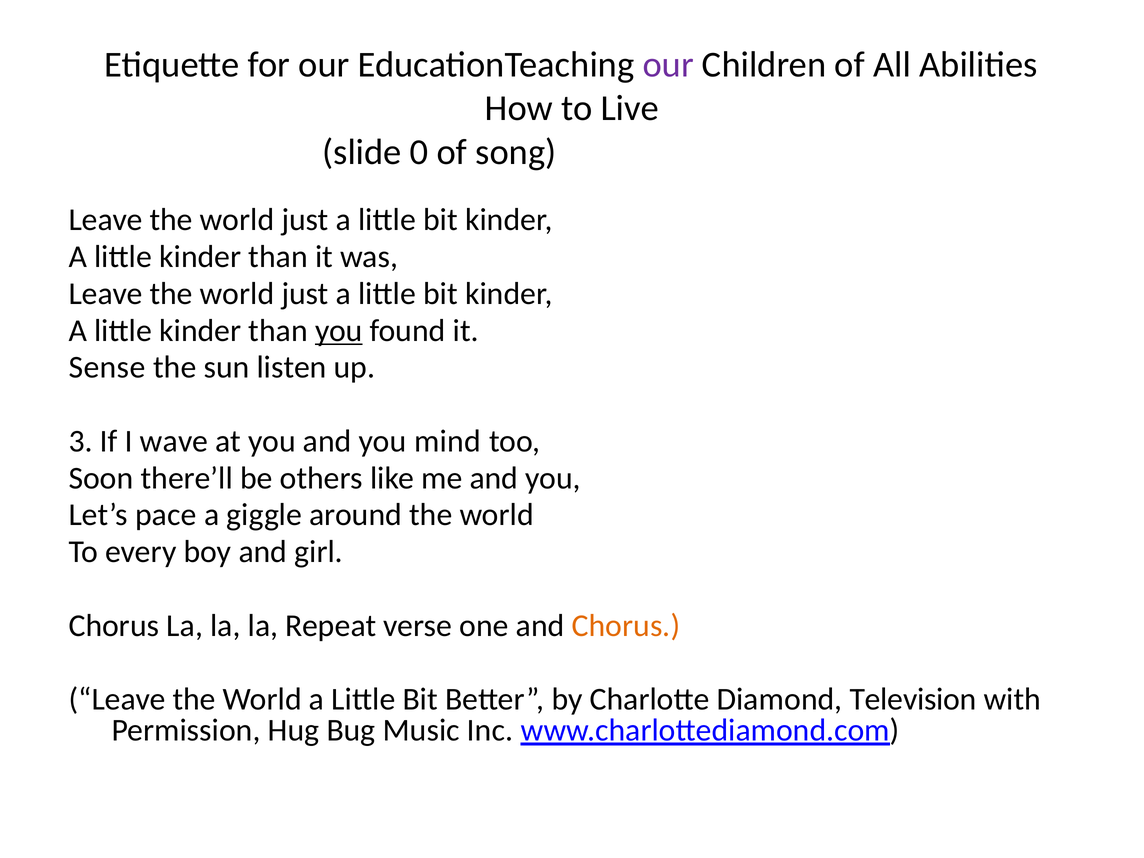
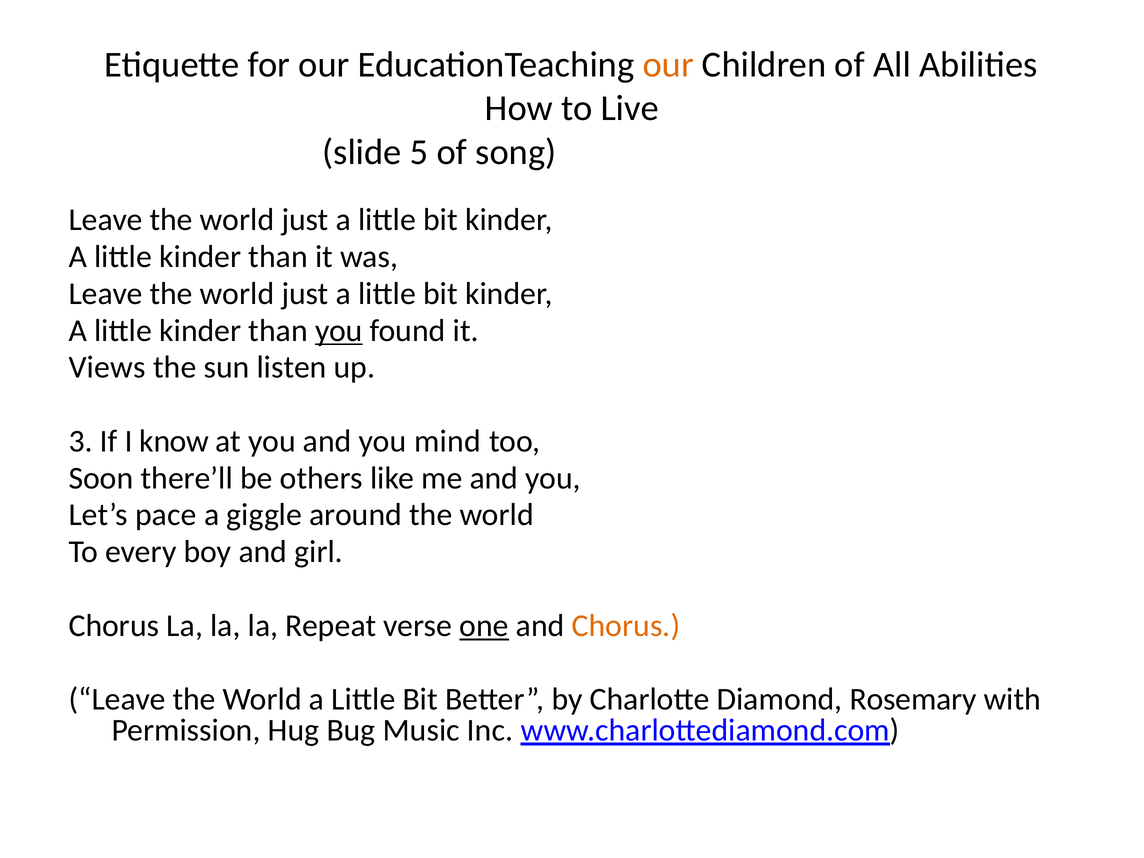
our at (668, 65) colour: purple -> orange
0: 0 -> 5
Sense: Sense -> Views
wave: wave -> know
one underline: none -> present
Television: Television -> Rosemary
